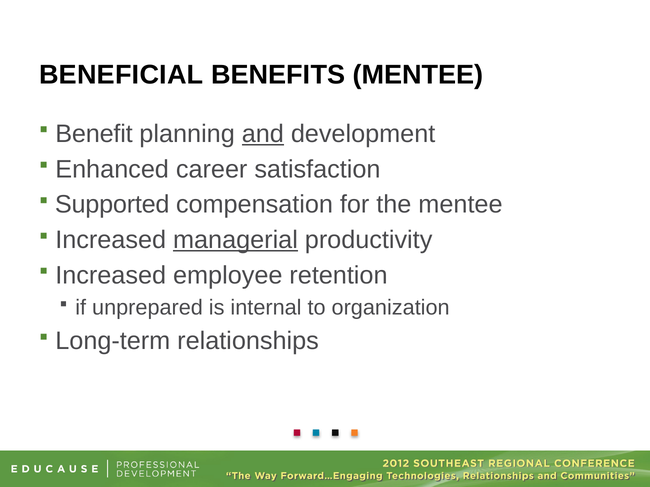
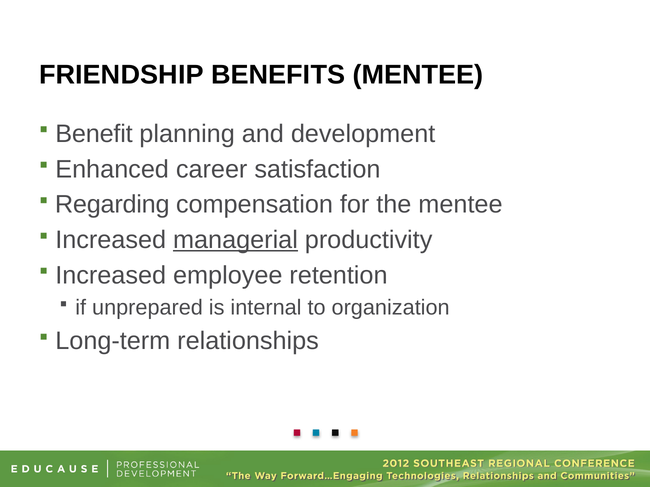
BENEFICIAL: BENEFICIAL -> FRIENDSHIP
and underline: present -> none
Supported: Supported -> Regarding
